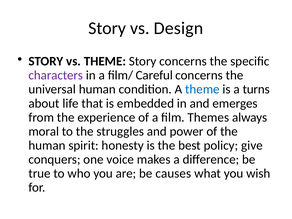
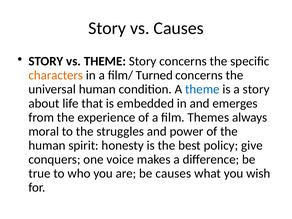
vs Design: Design -> Causes
characters colour: purple -> orange
Careful: Careful -> Turned
a turns: turns -> story
